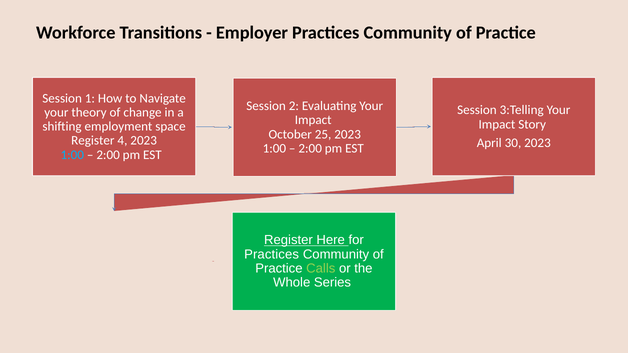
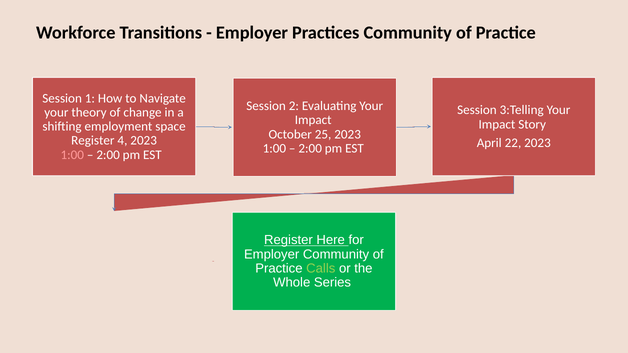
30: 30 -> 22
1:00 at (72, 155) colour: light blue -> pink
Practices at (272, 254): Practices -> Employer
